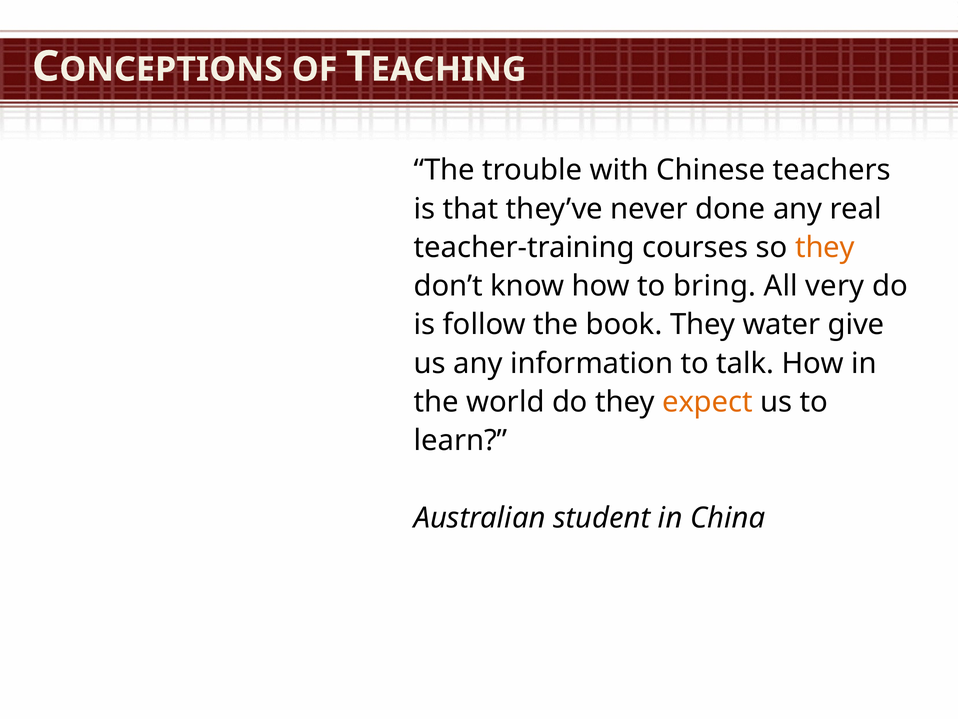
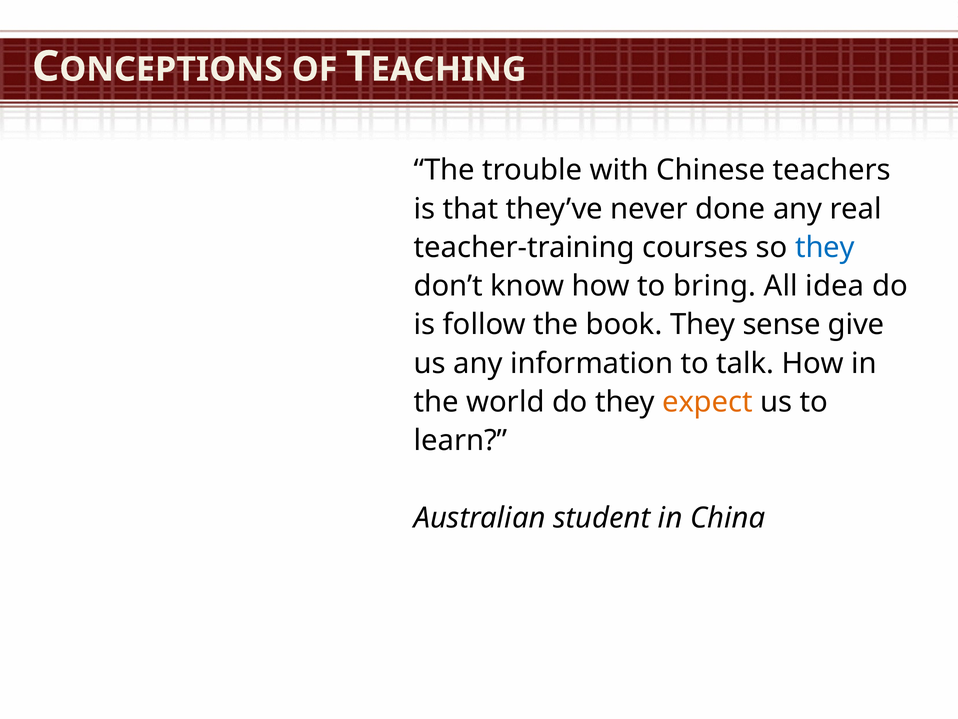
they at (825, 247) colour: orange -> blue
very: very -> idea
water: water -> sense
